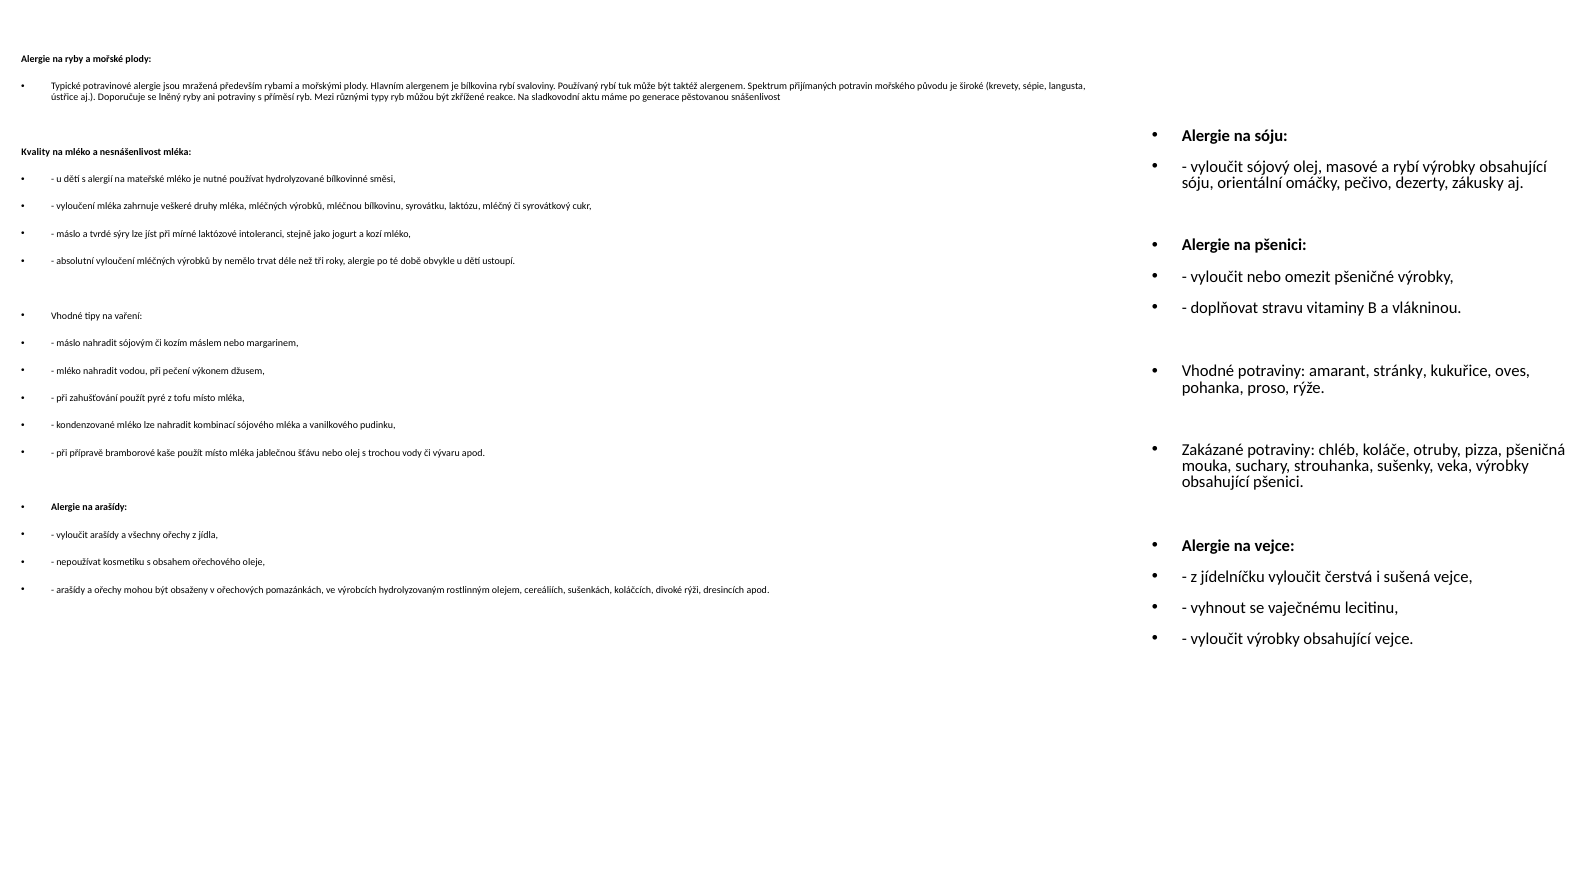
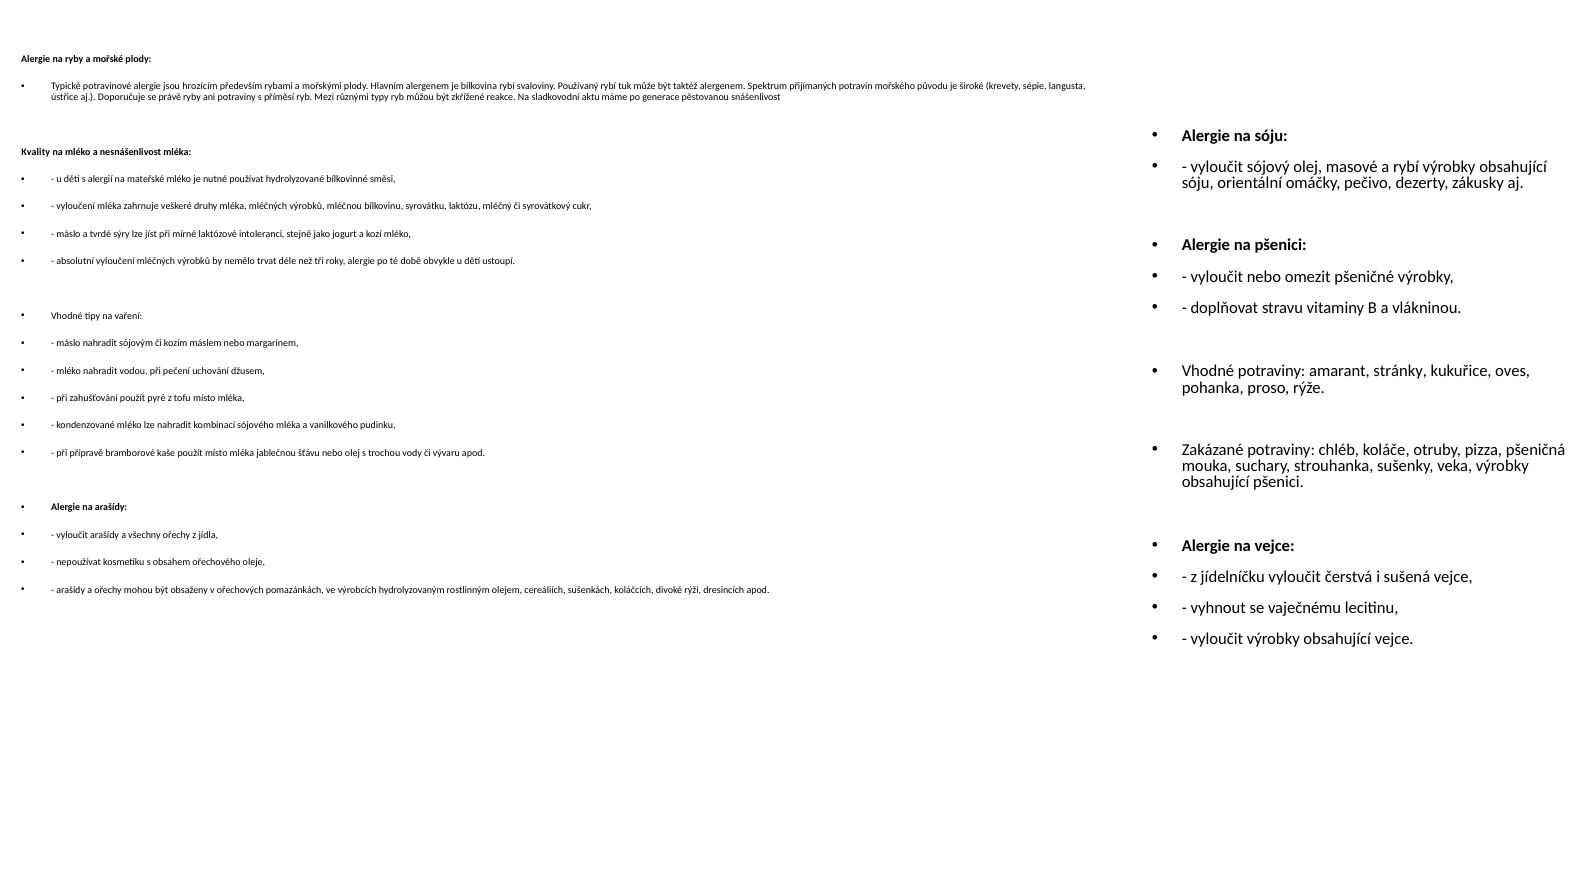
mražená: mražená -> hrozícím
lněný: lněný -> právě
výkonem: výkonem -> uchování
